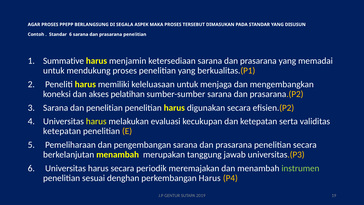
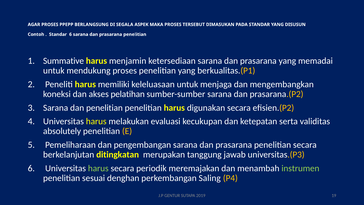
ketepatan at (62, 131): ketepatan -> absolutely
berkelanjutan menambah: menambah -> ditingkatan
harus at (98, 168) colour: white -> light green
perkembangan Harus: Harus -> Saling
